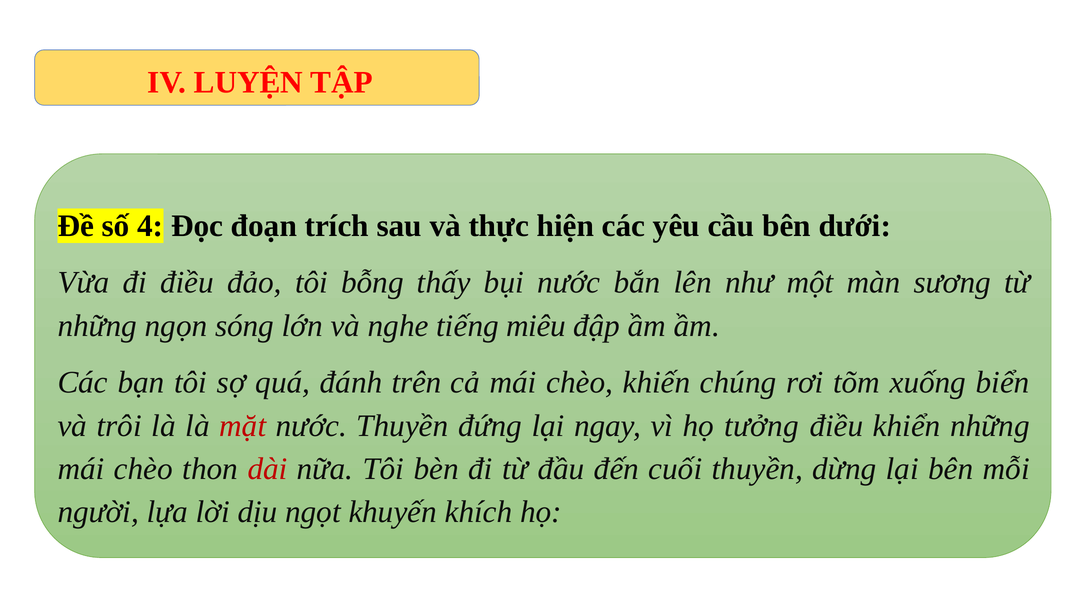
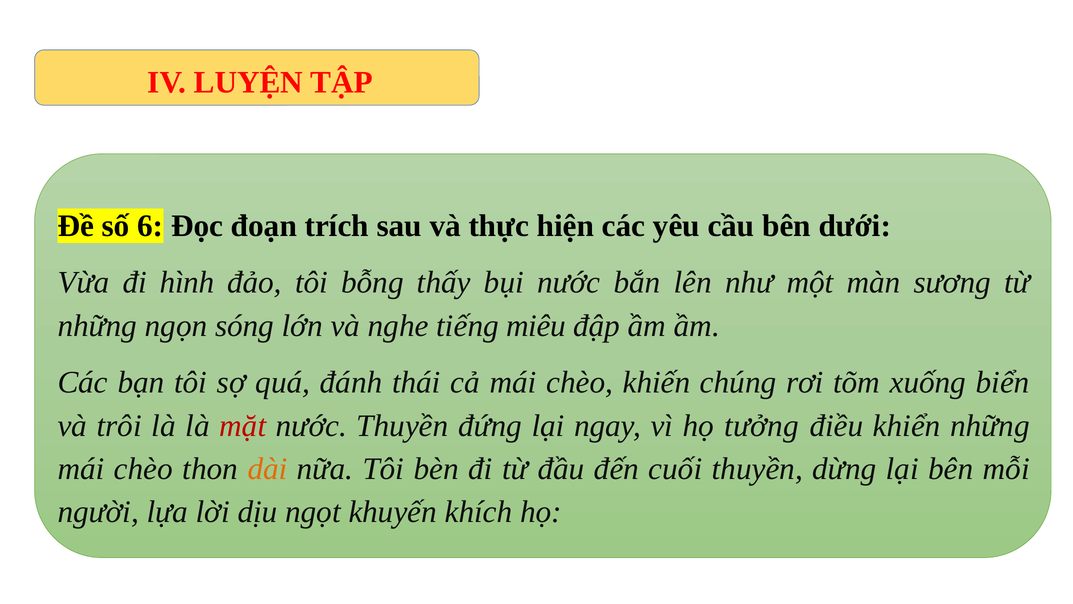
4: 4 -> 6
đi điều: điều -> hình
trên: trên -> thái
dài colour: red -> orange
